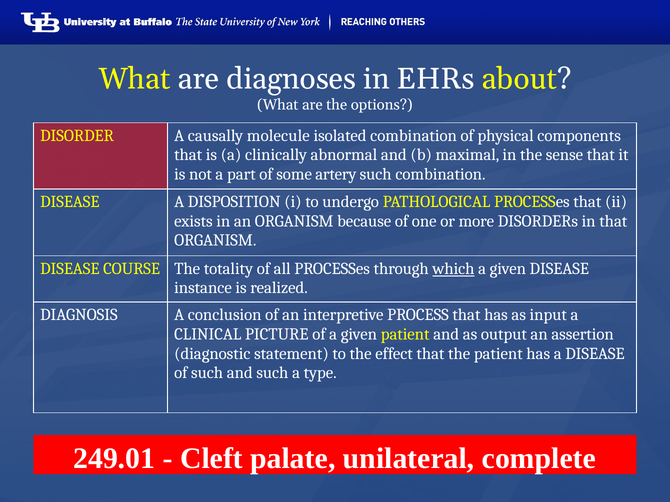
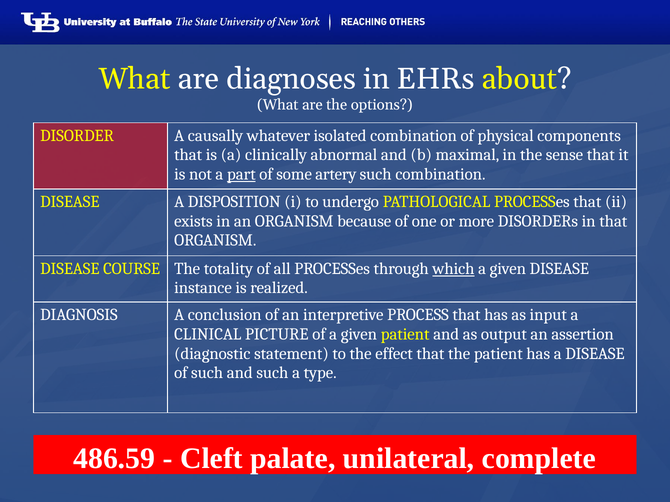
molecule: molecule -> whatever
part underline: none -> present
249.01: 249.01 -> 486.59
